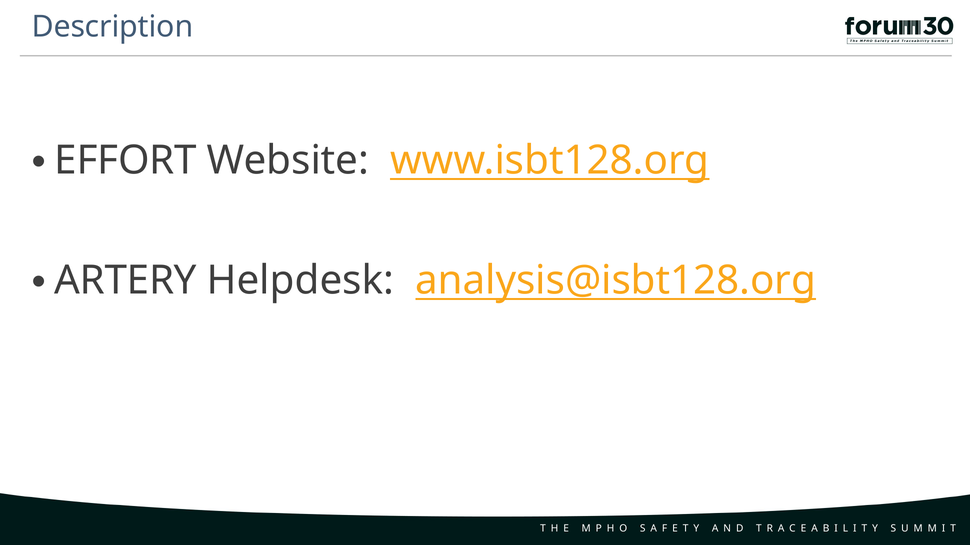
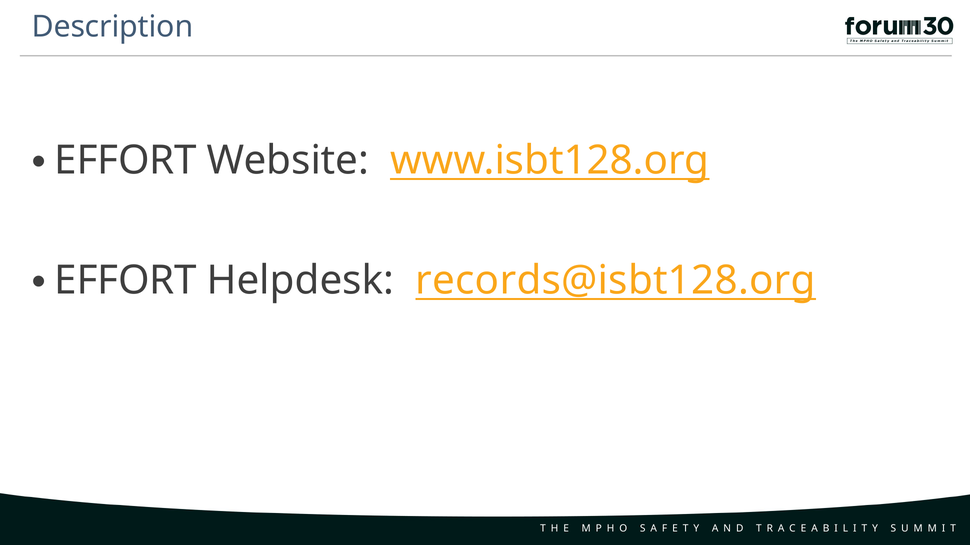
ARTERY at (126, 281): ARTERY -> EFFORT
analysis@isbt128.org: analysis@isbt128.org -> records@isbt128.org
